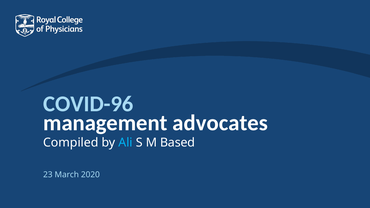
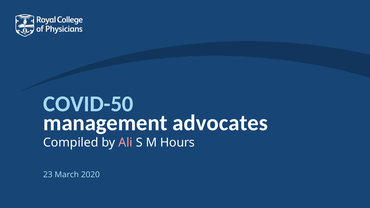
COVID-96: COVID-96 -> COVID-50
Ali colour: light blue -> pink
Based: Based -> Hours
